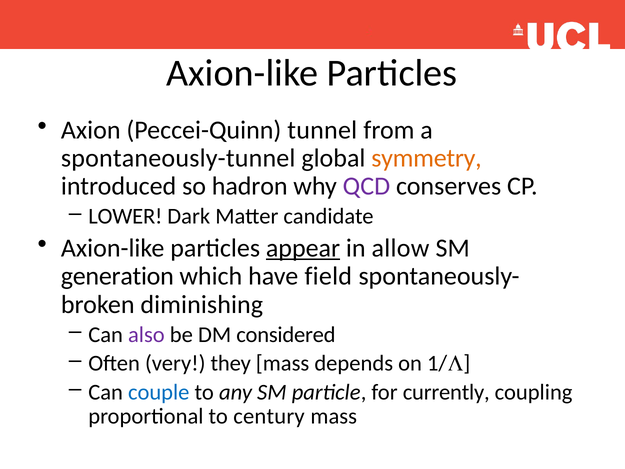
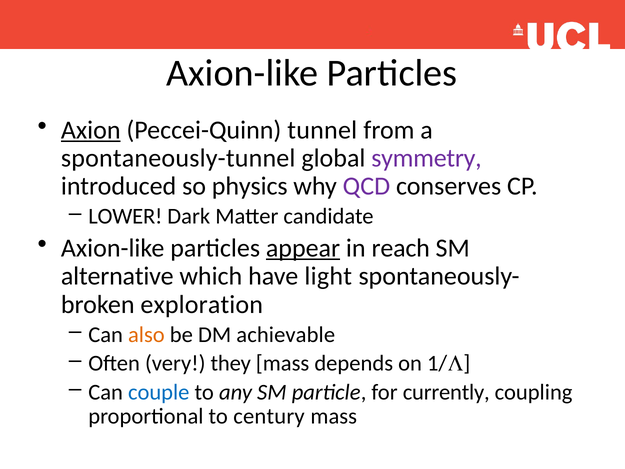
Axion underline: none -> present
symmetry colour: orange -> purple
hadron: hadron -> physics
allow: allow -> reach
generation: generation -> alternative
field: field -> light
diminishing: diminishing -> exploration
also colour: purple -> orange
considered: considered -> achievable
